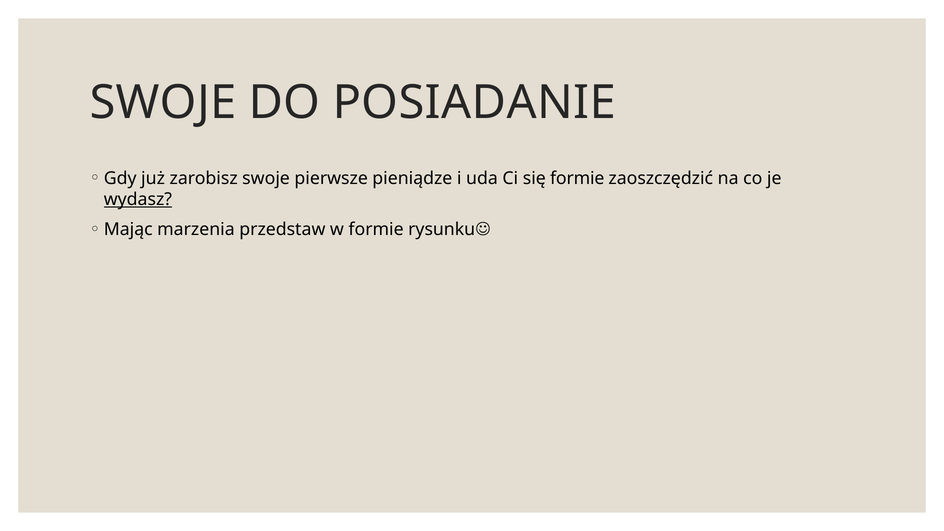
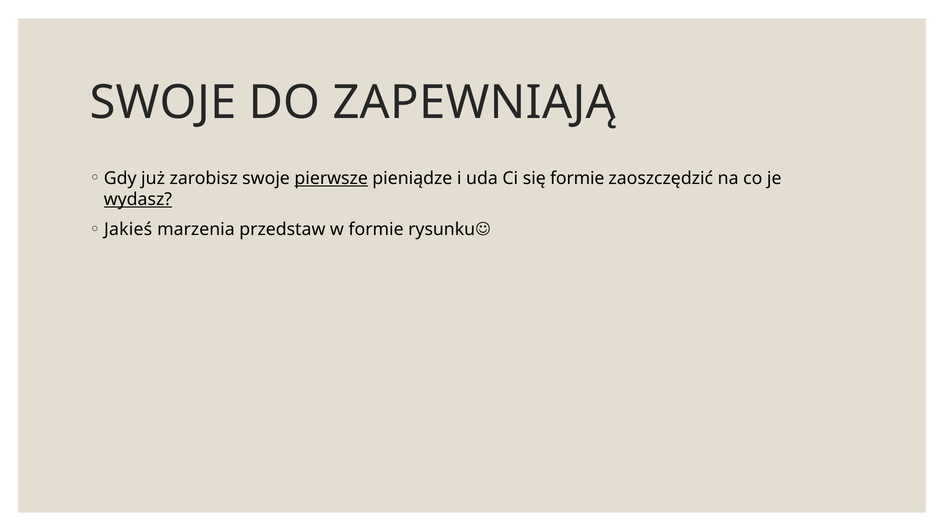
POSIADANIE: POSIADANIE -> ZAPEWNIAJĄ
pierwsze underline: none -> present
Mając: Mając -> Jakieś
